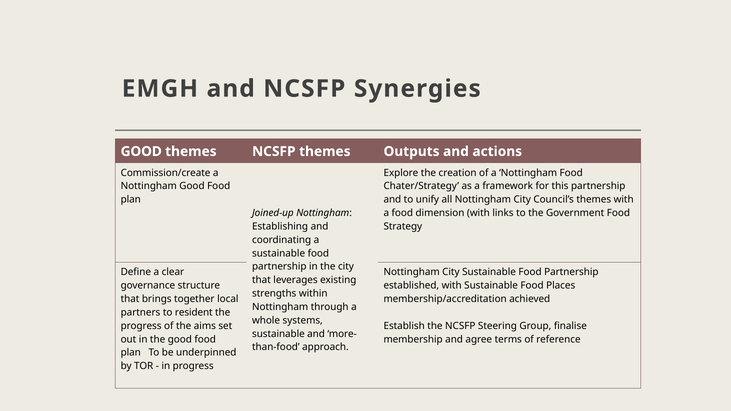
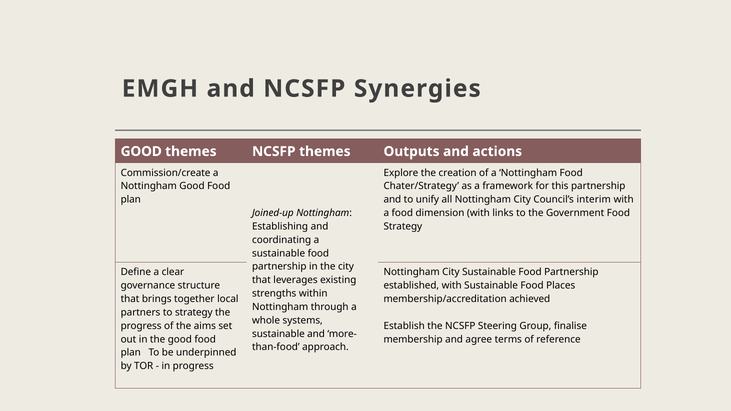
Council’s themes: themes -> interim
to resident: resident -> strategy
